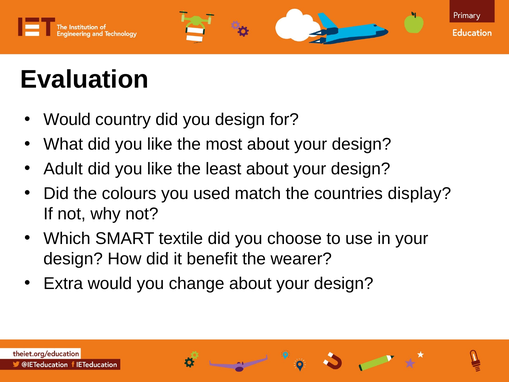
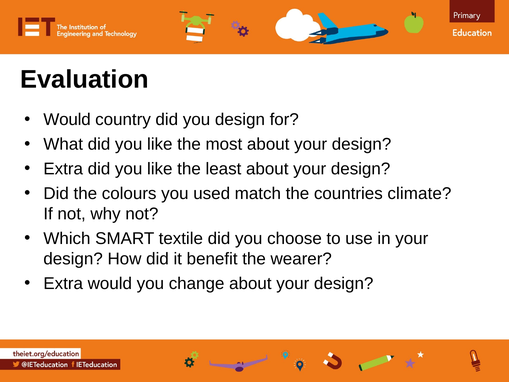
Adult at (63, 169): Adult -> Extra
display: display -> climate
